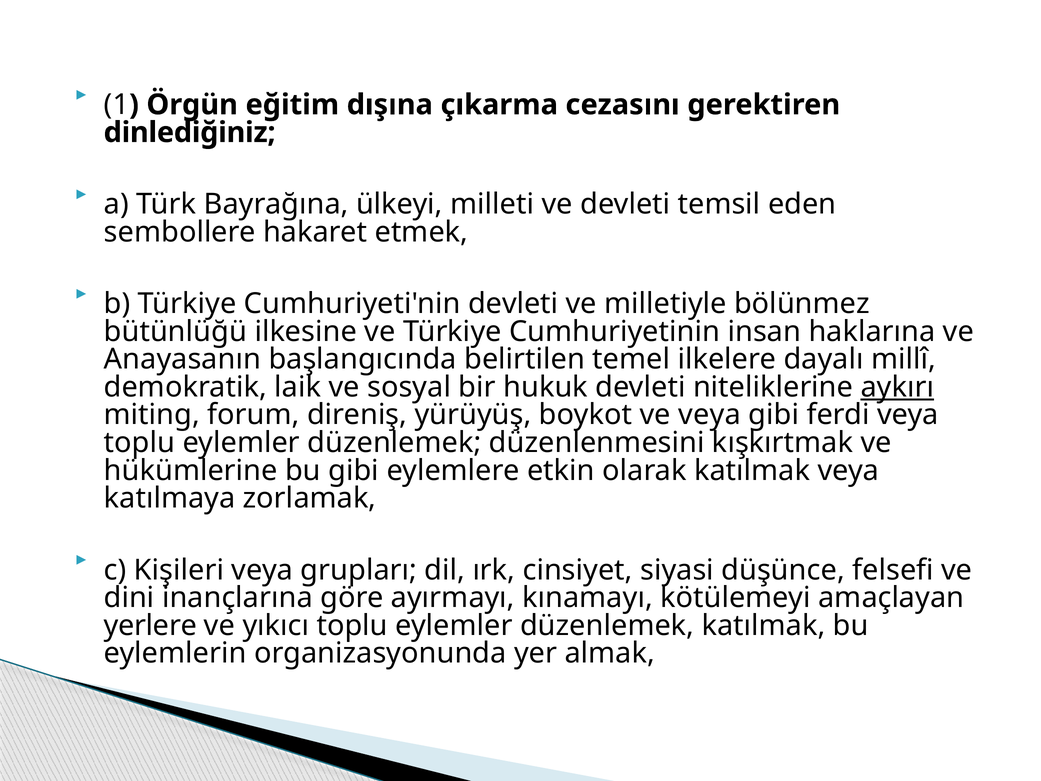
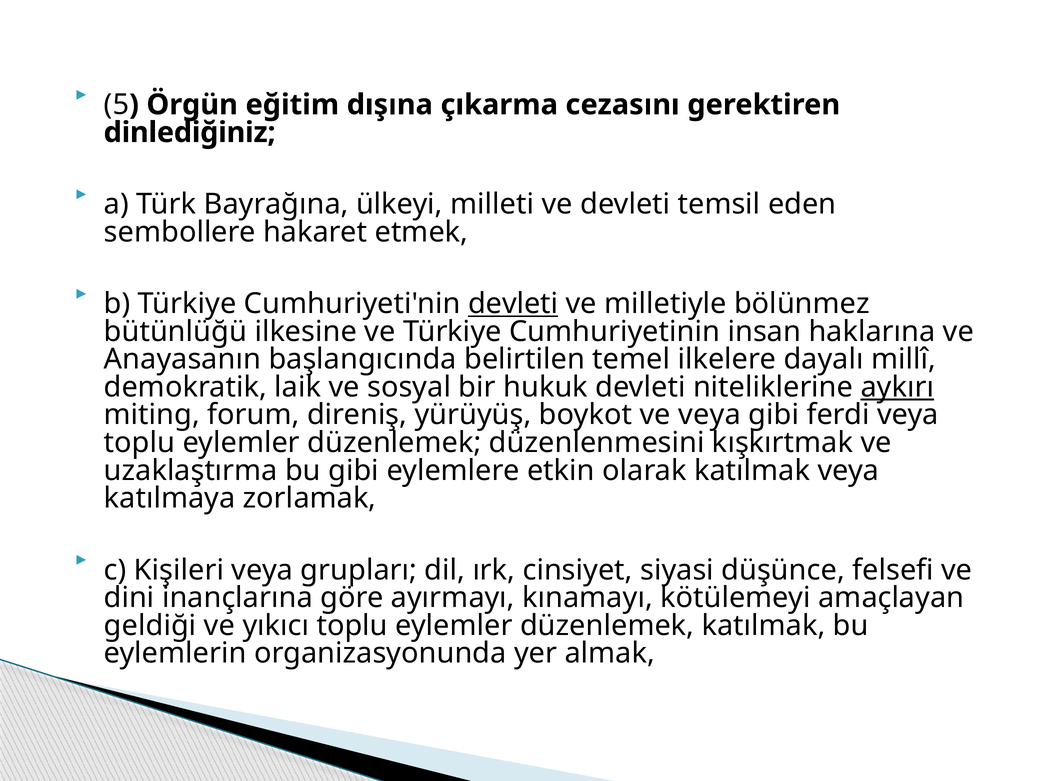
1: 1 -> 5
devleti at (513, 304) underline: none -> present
hükümlerine: hükümlerine -> uzaklaştırma
yerlere: yerlere -> geldiği
